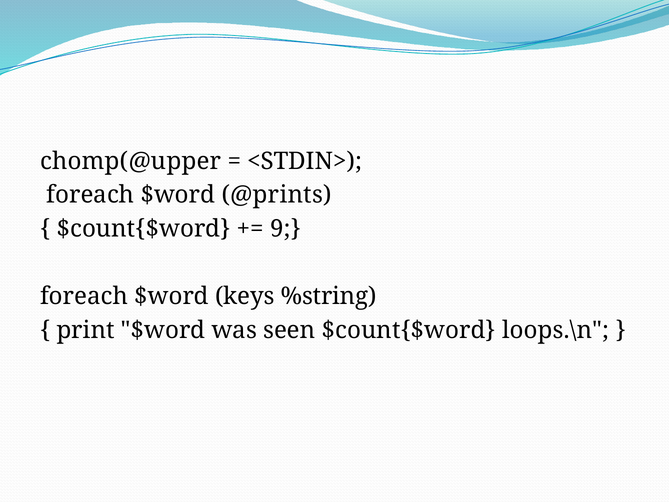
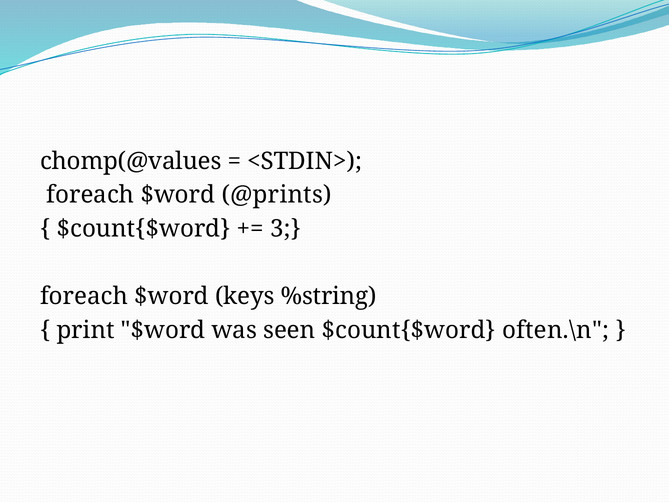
chomp(@upper: chomp(@upper -> chomp(@values
9: 9 -> 3
loops.\n: loops.\n -> often.\n
